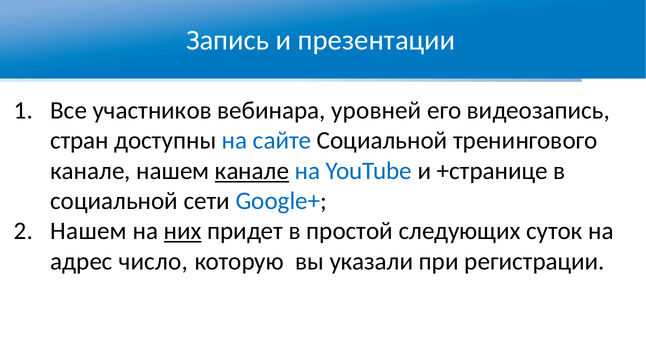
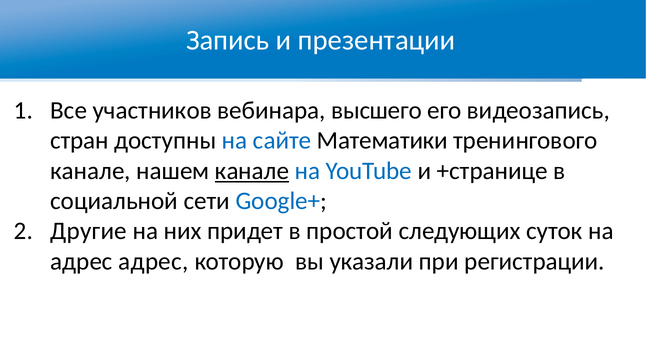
уровней: уровней -> высшего
сайте Социальной: Социальной -> Математики
Нашем at (89, 231): Нашем -> Другие
них underline: present -> none
адрес число: число -> адрес
